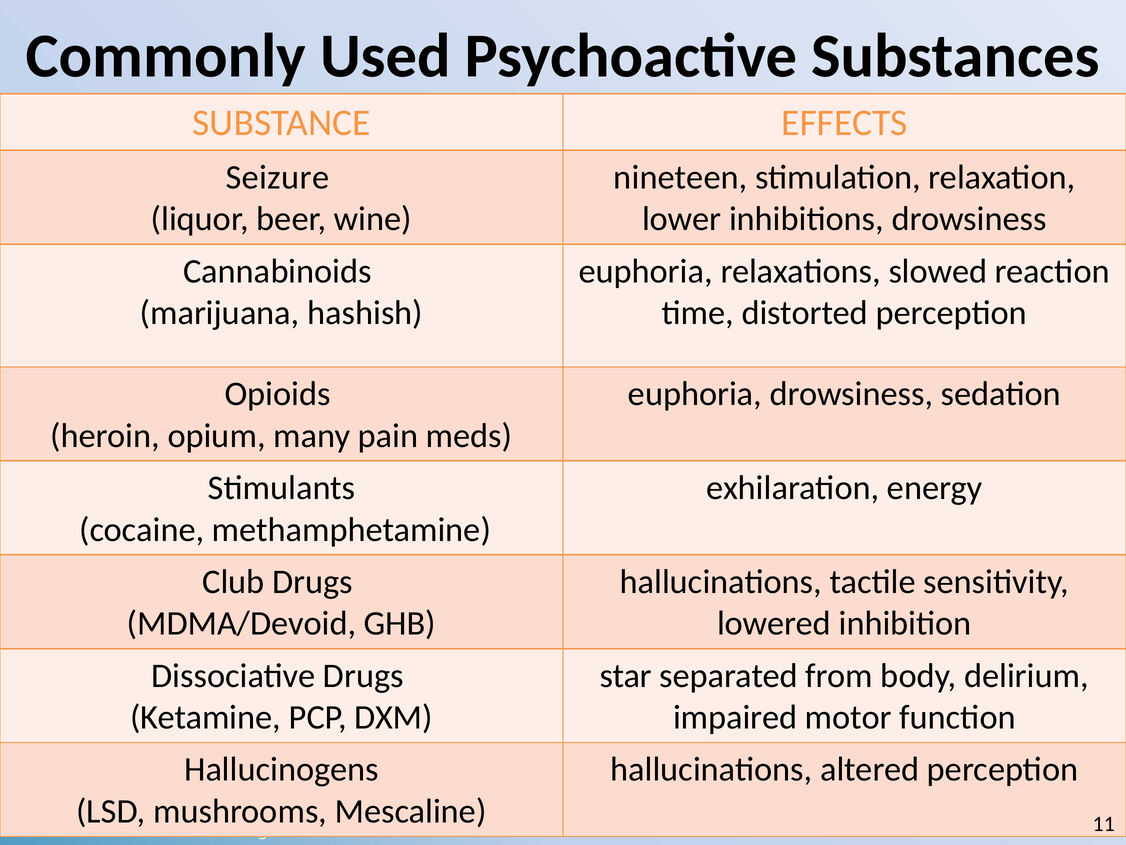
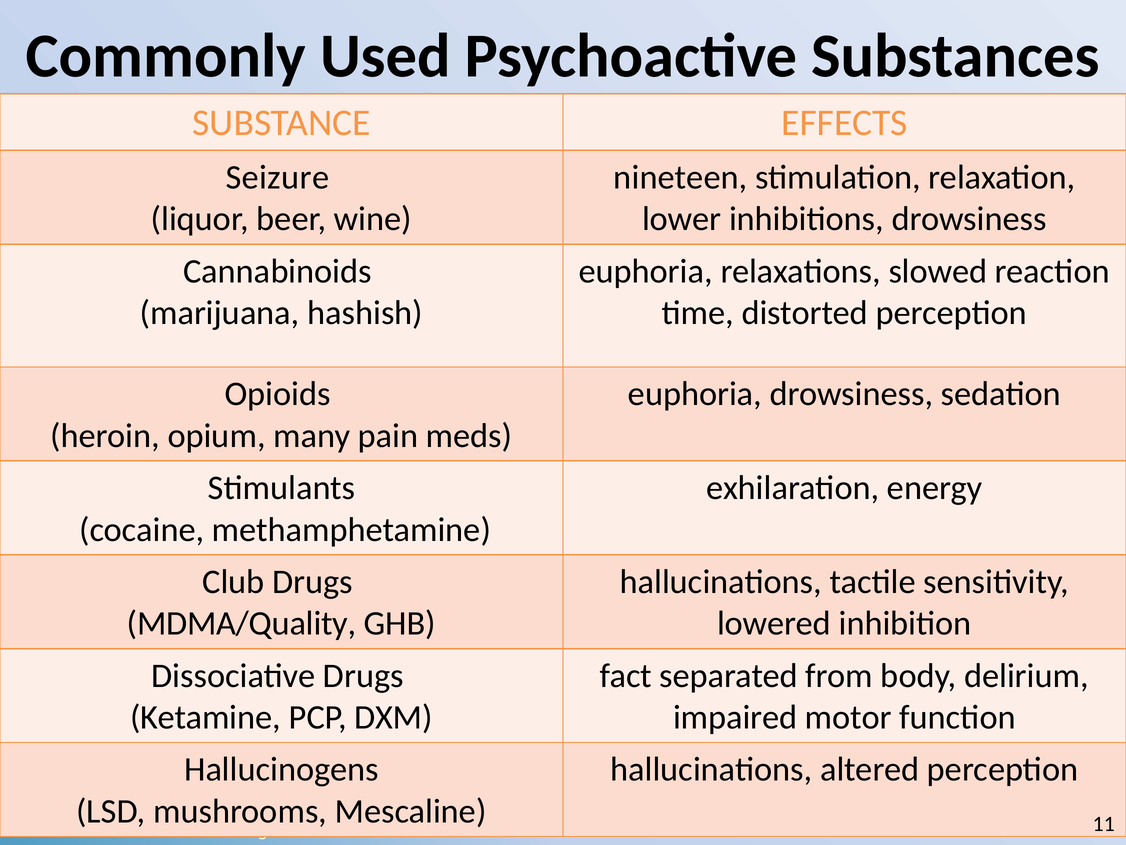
MDMA/Devoid: MDMA/Devoid -> MDMA/Quality
star: star -> fact
